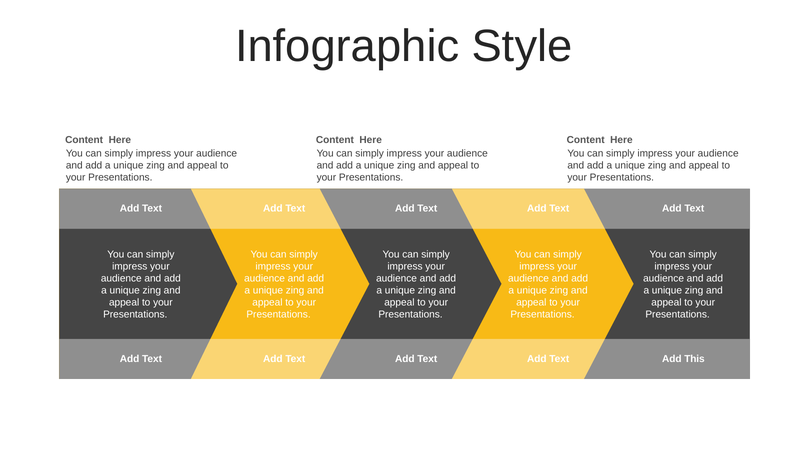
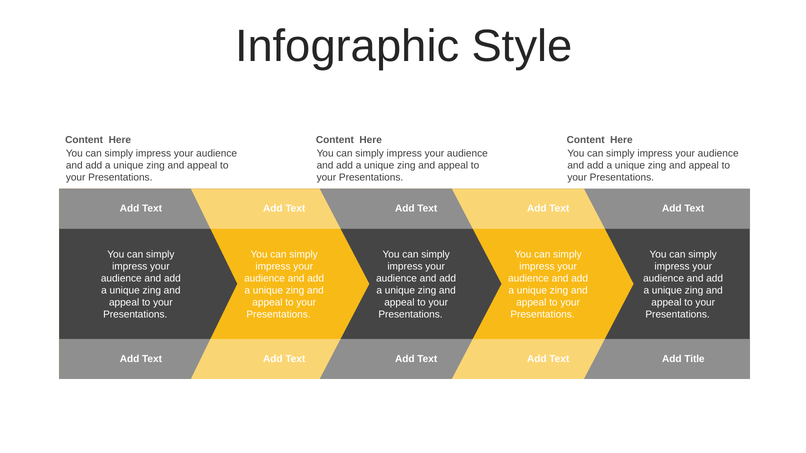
This: This -> Title
